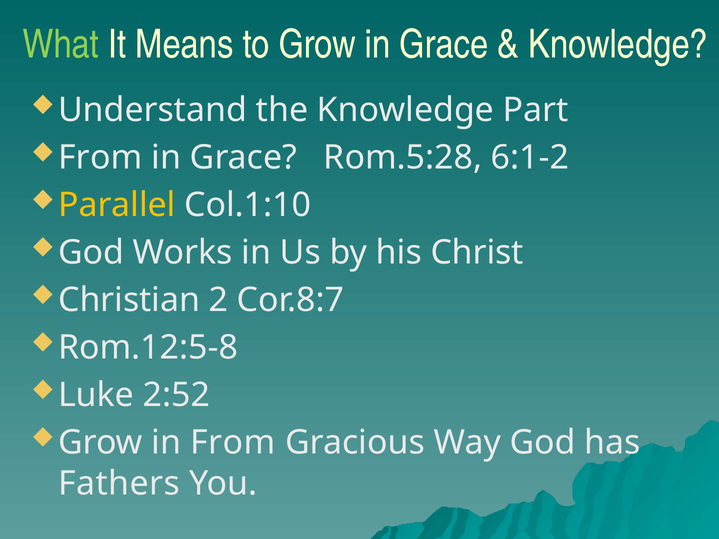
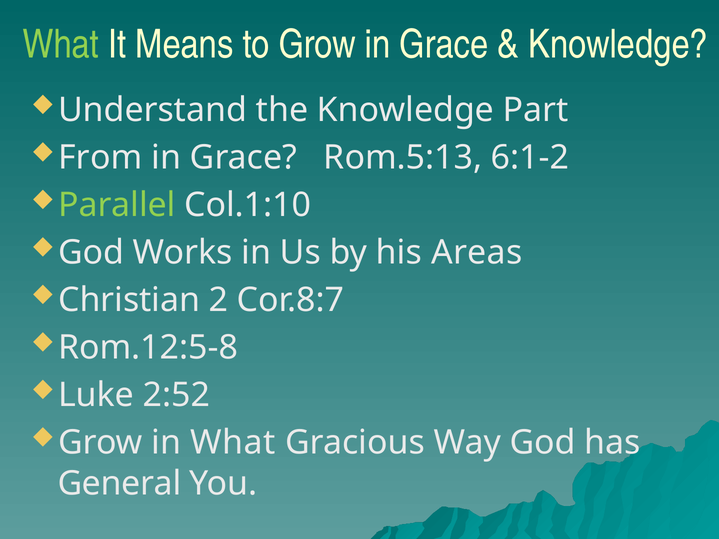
Rom.5:28: Rom.5:28 -> Rom.5:13
Parallel colour: yellow -> light green
Christ: Christ -> Areas
in From: From -> What
Fathers: Fathers -> General
